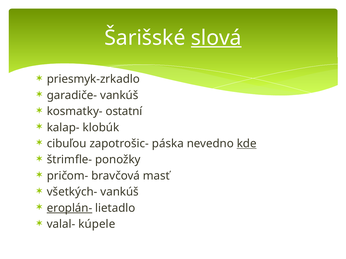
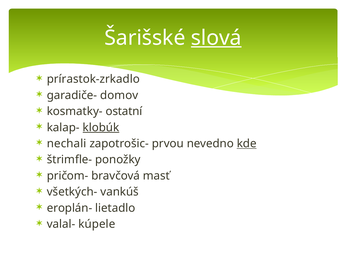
priesmyk-zrkadlo: priesmyk-zrkadlo -> prírastok-zrkadlo
garadiče- vankúš: vankúš -> domov
klobúk underline: none -> present
cibuľou: cibuľou -> nechali
páska: páska -> prvou
eroplán- underline: present -> none
